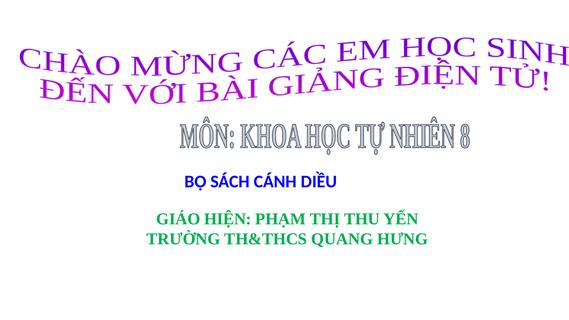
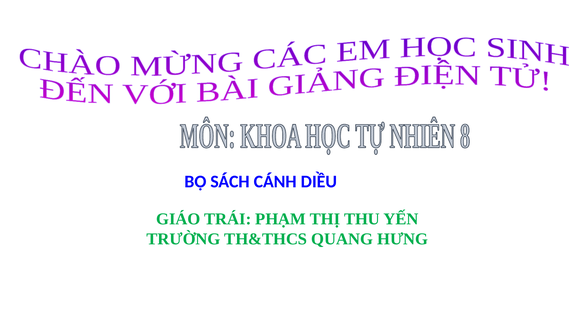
HIỆN: HIỆN -> TRÁI
